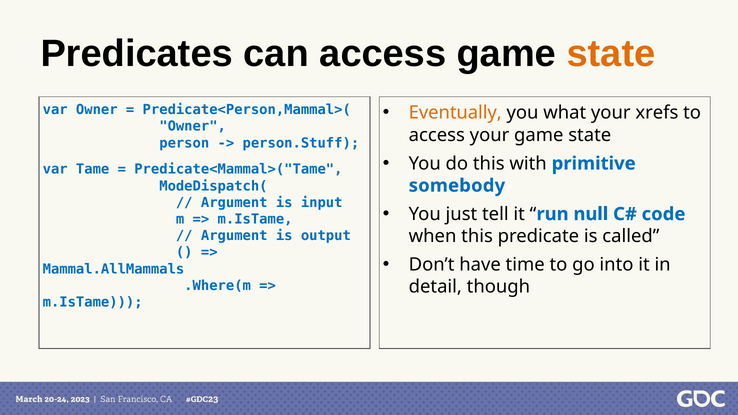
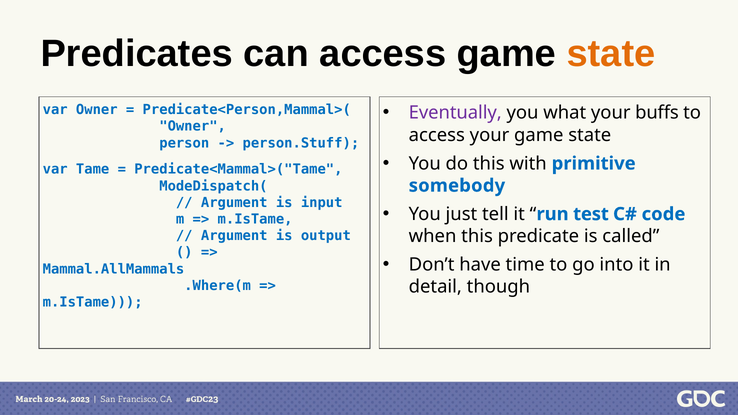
Eventually colour: orange -> purple
xrefs: xrefs -> buffs
null: null -> test
